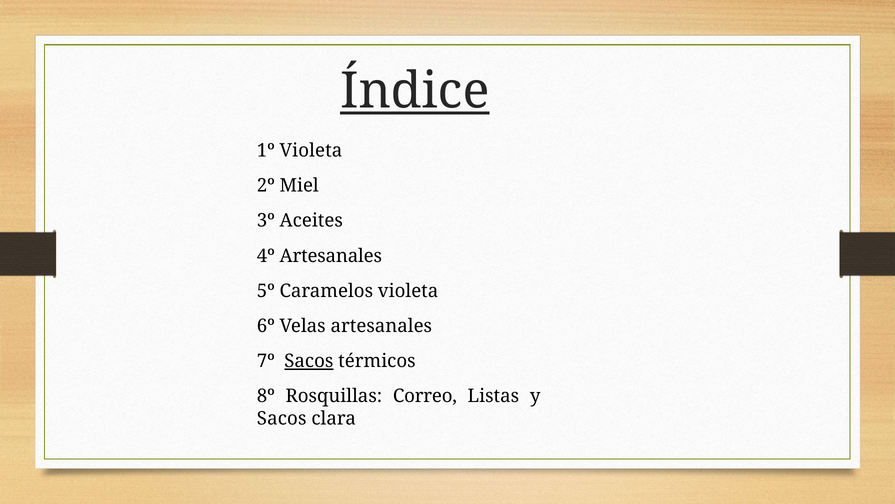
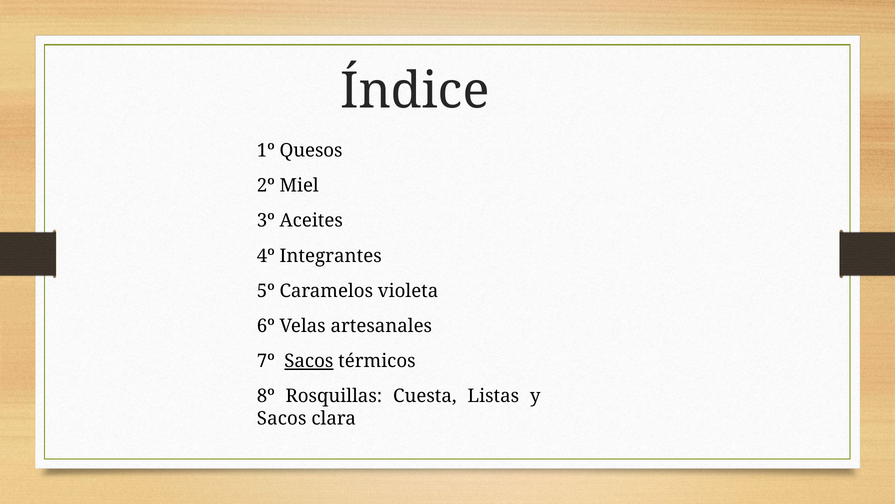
Índice underline: present -> none
1º Violeta: Violeta -> Quesos
4º Artesanales: Artesanales -> Integrantes
Correo: Correo -> Cuesta
